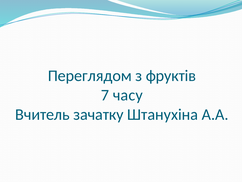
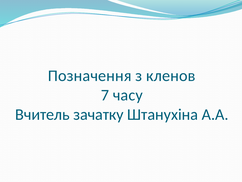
Переглядом: Переглядом -> Позначення
фруктів: фруктів -> кленов
